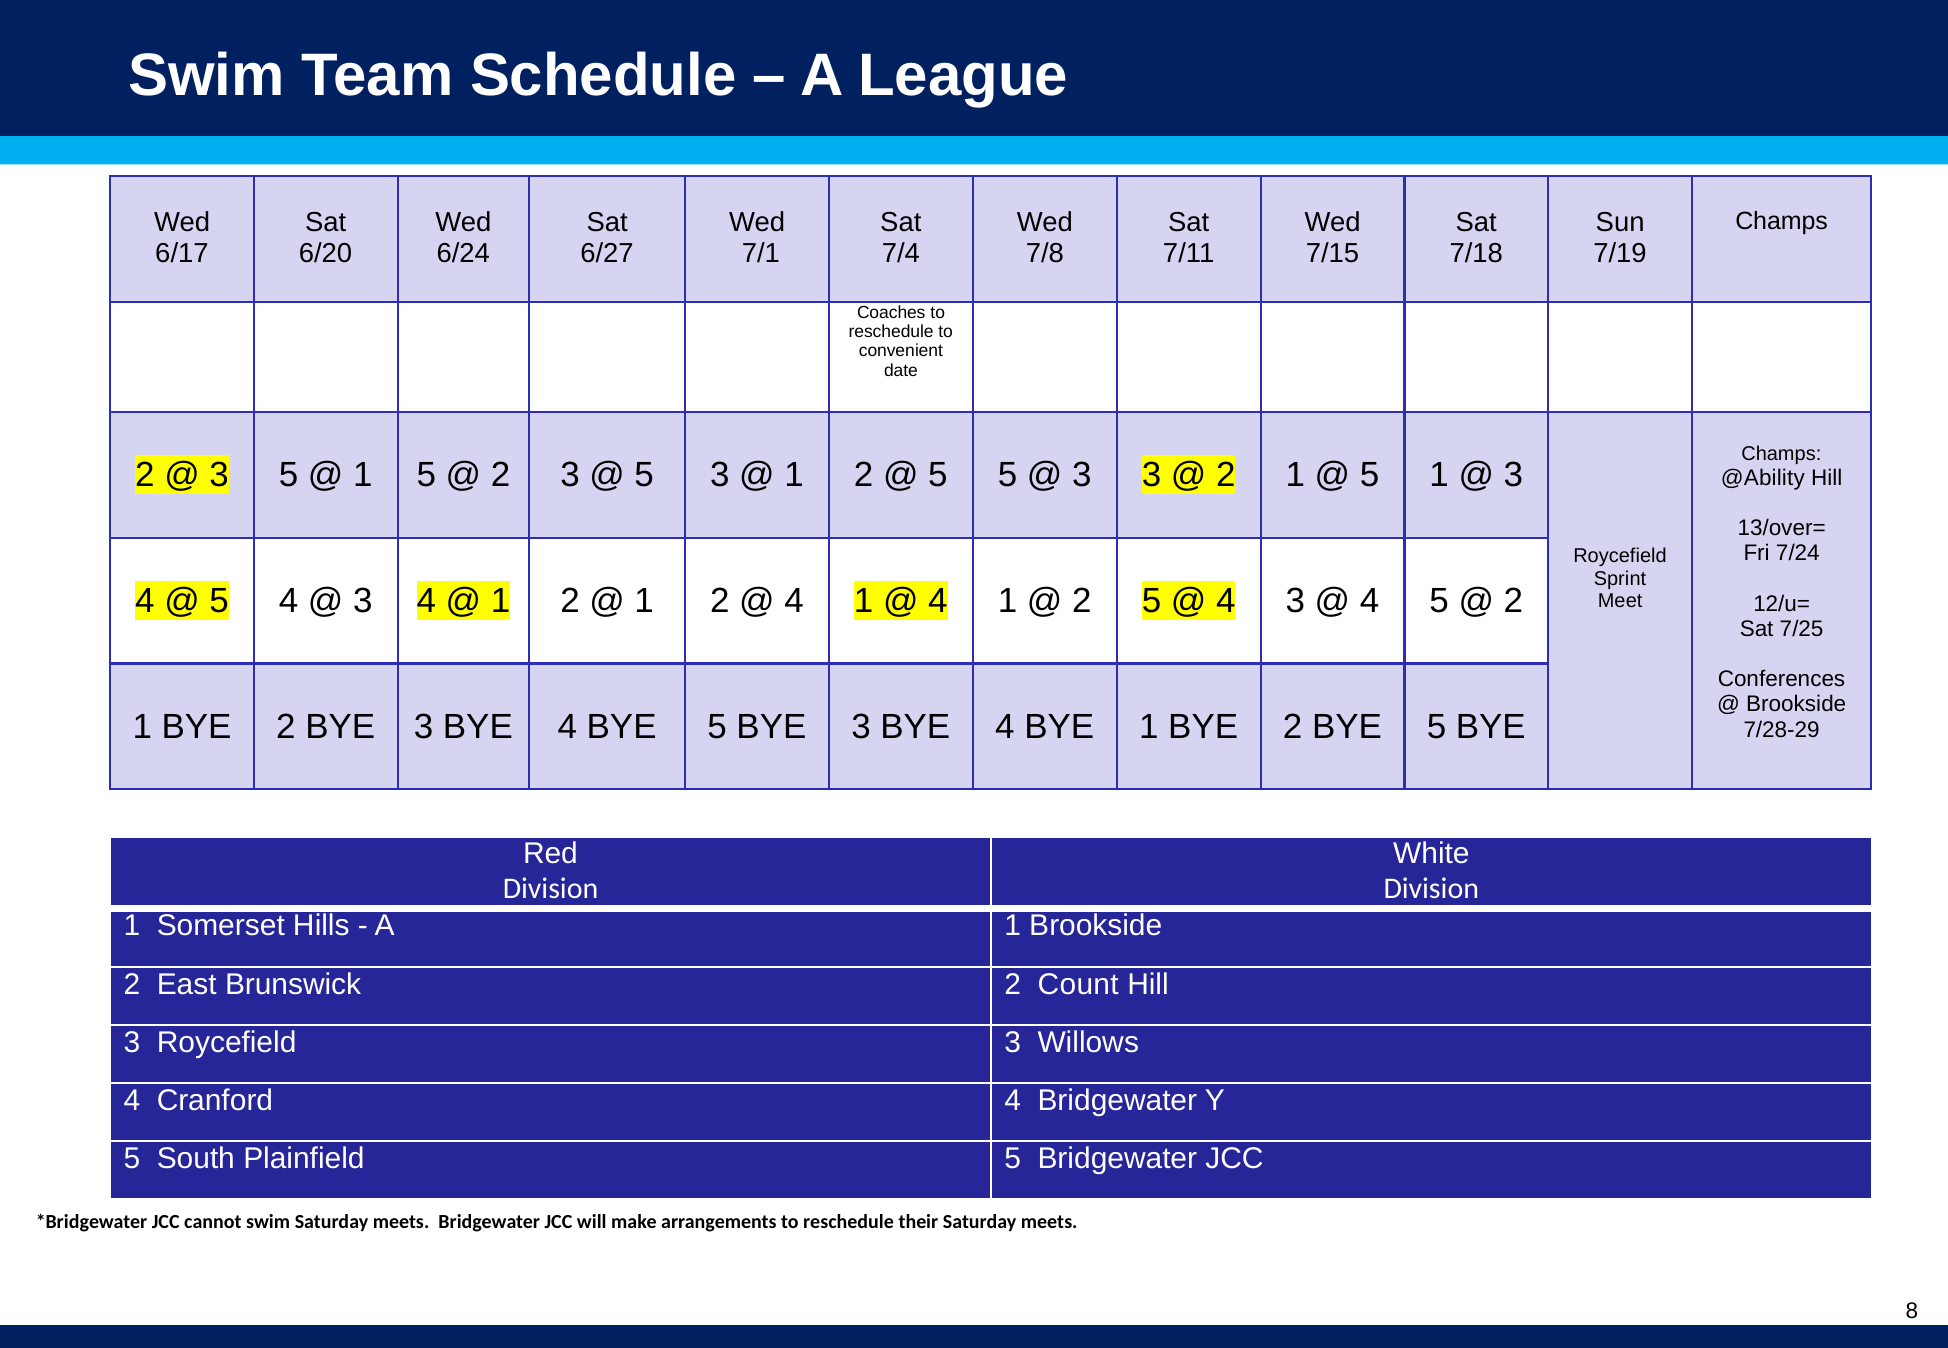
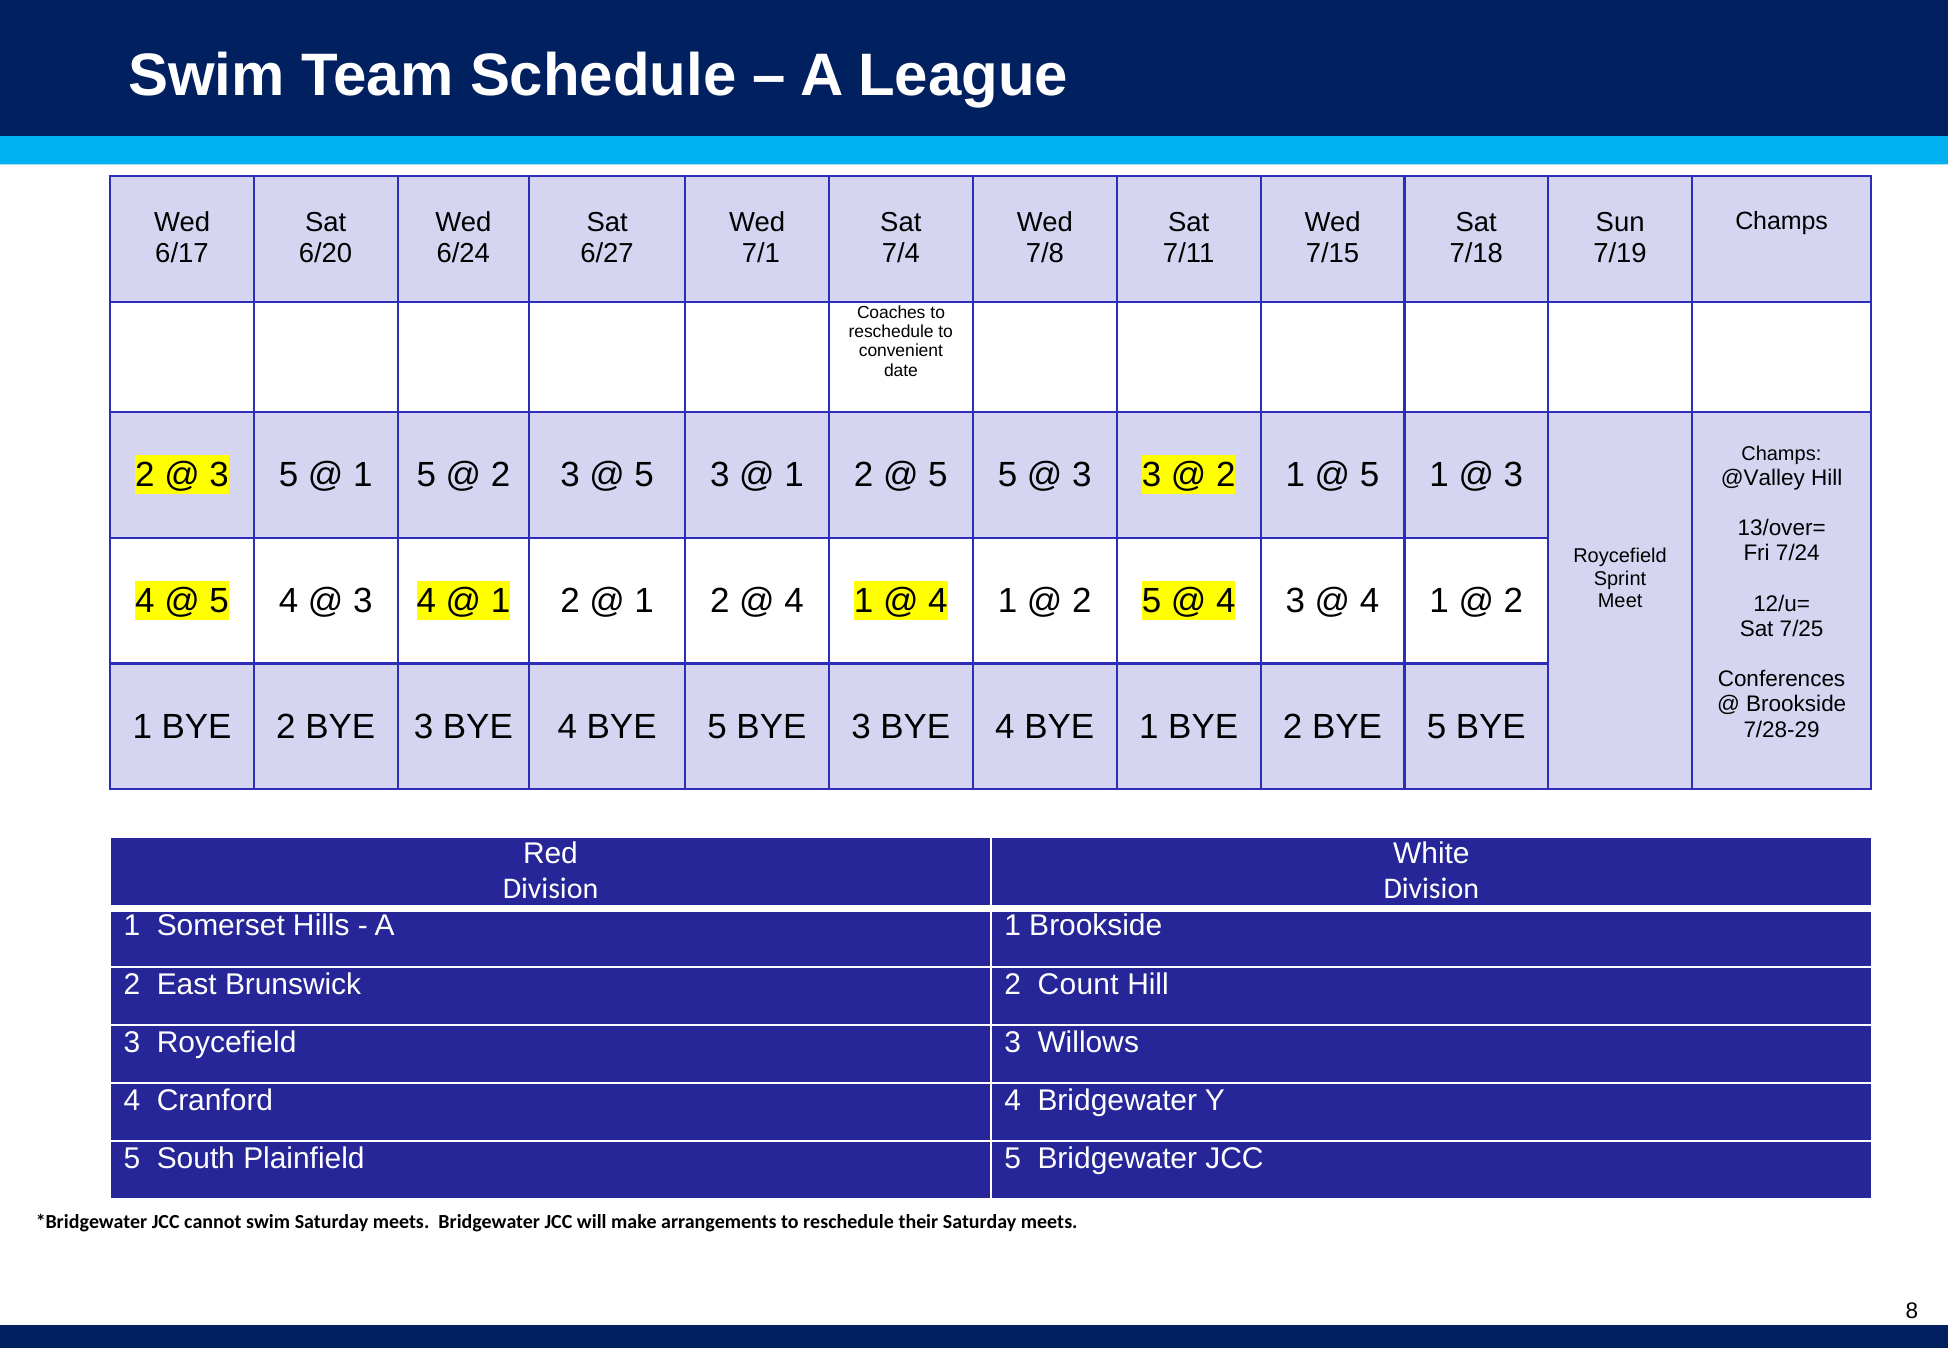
@Ability: @Ability -> @Valley
5 at (1439, 601): 5 -> 1
